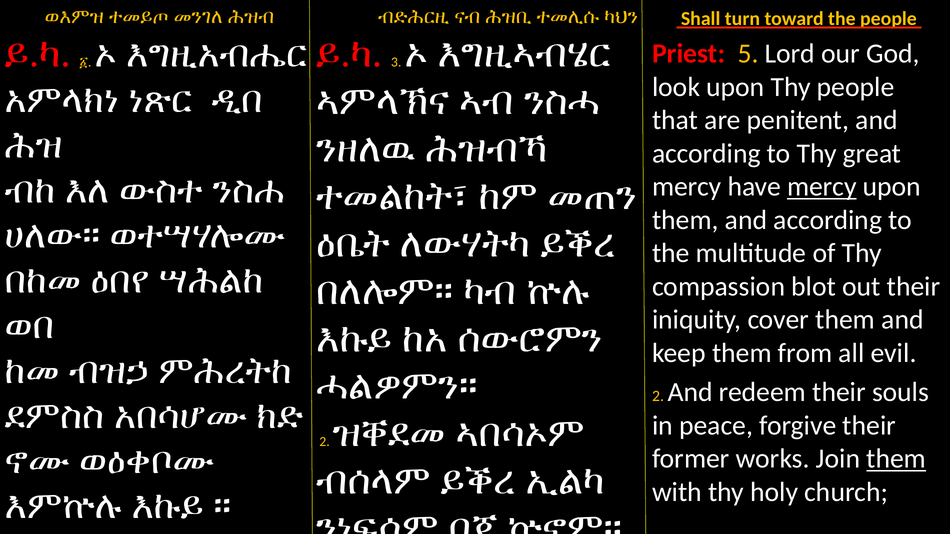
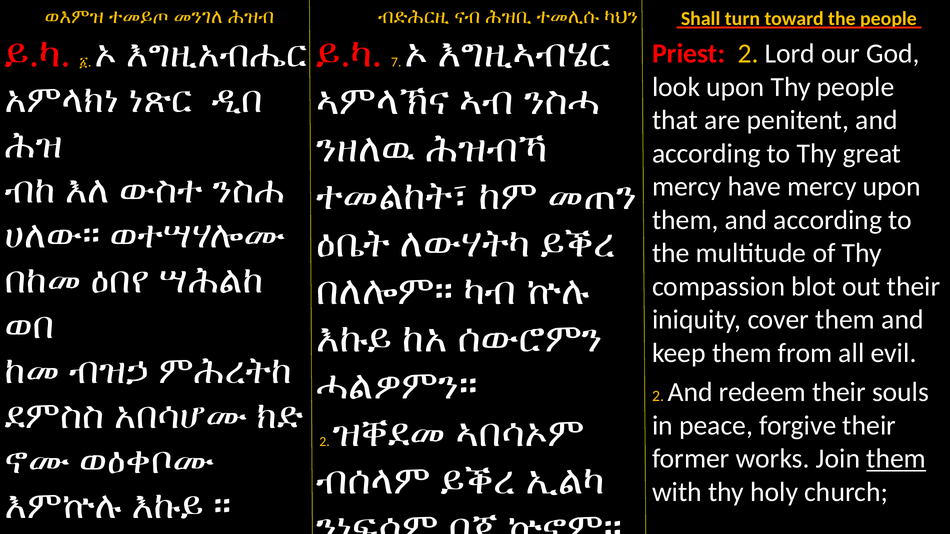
3: 3 -> 7
Priest 5: 5 -> 2
mercy at (822, 187) underline: present -> none
